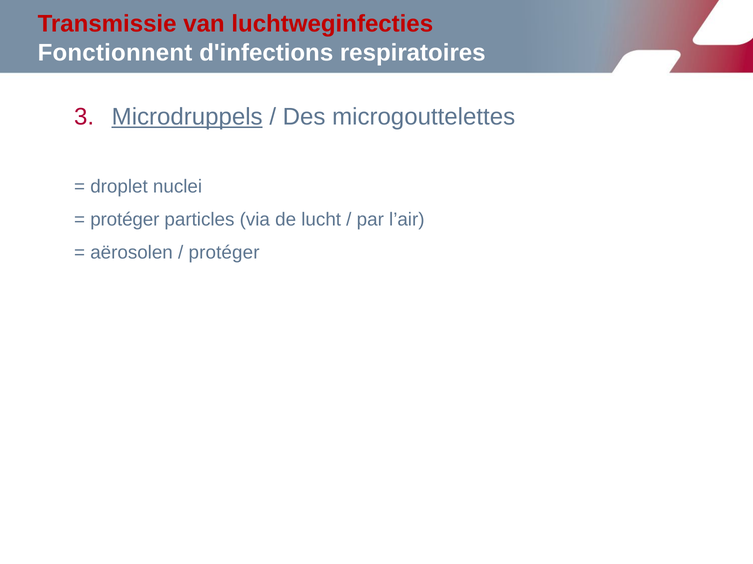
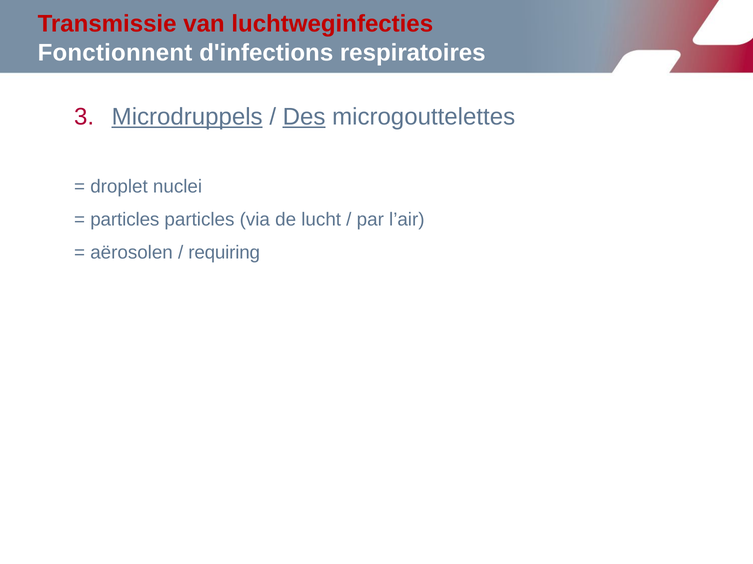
Des underline: none -> present
protéger at (125, 220): protéger -> particles
protéger at (224, 253): protéger -> requiring
